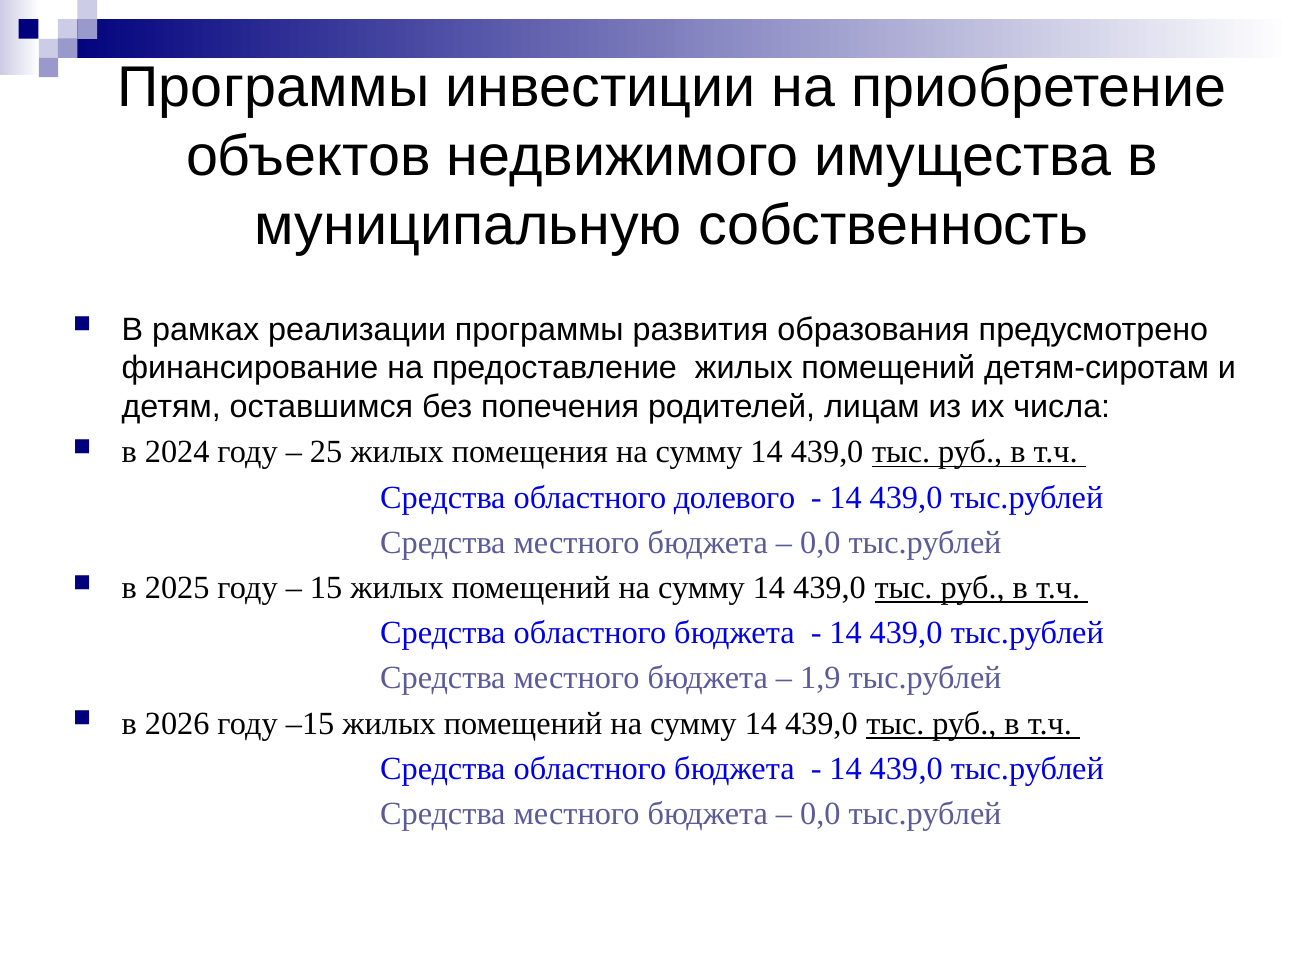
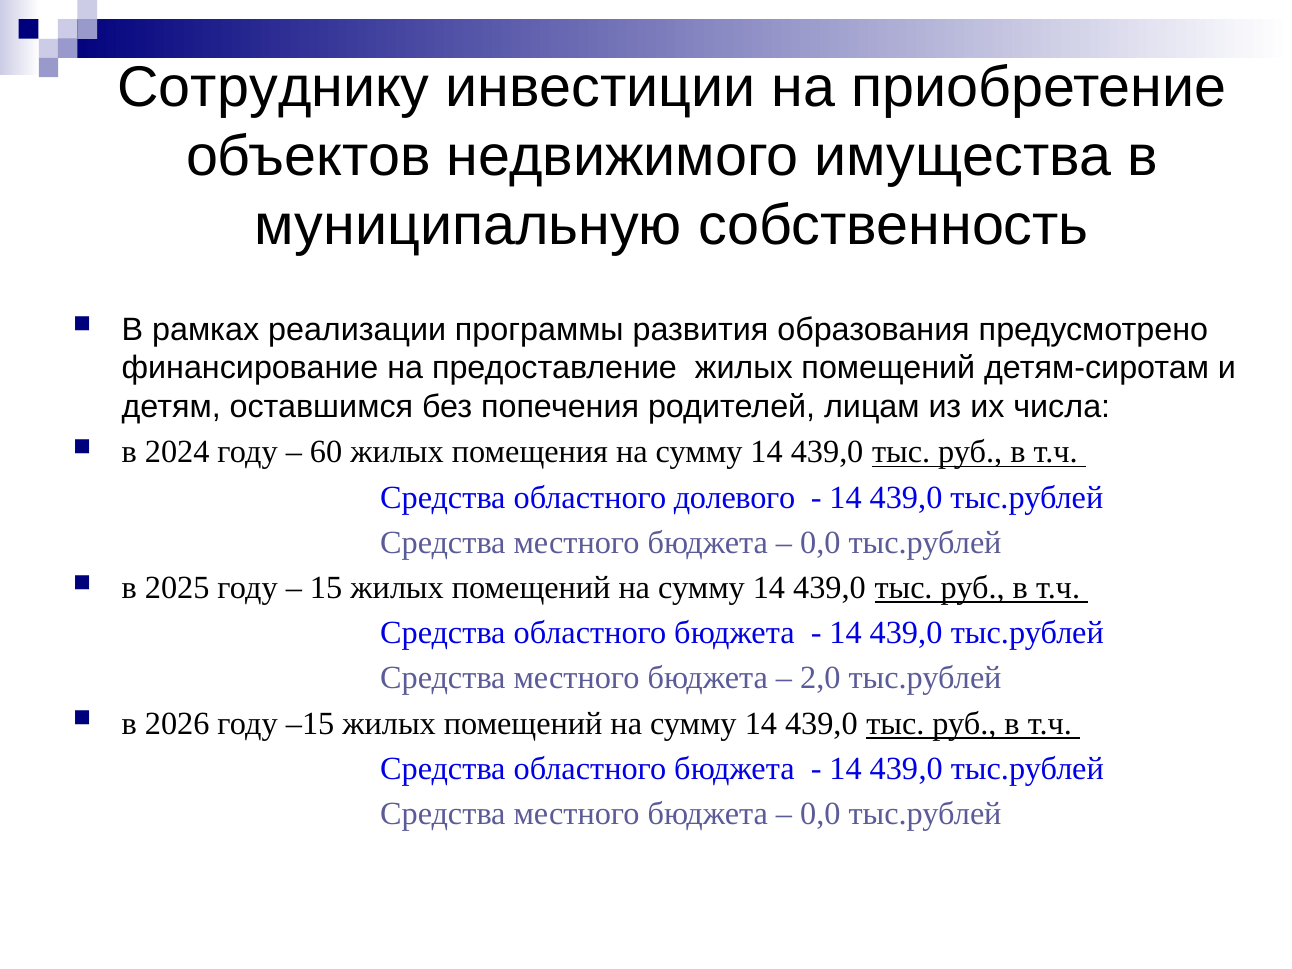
Программы at (273, 87): Программы -> Сотруднику
25: 25 -> 60
1,9: 1,9 -> 2,0
